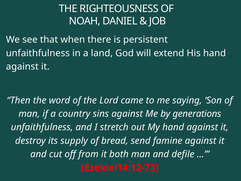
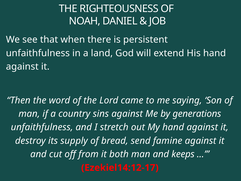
defile: defile -> keeps
Ezekiel14:12-73: Ezekiel14:12-73 -> Ezekiel14:12-17
